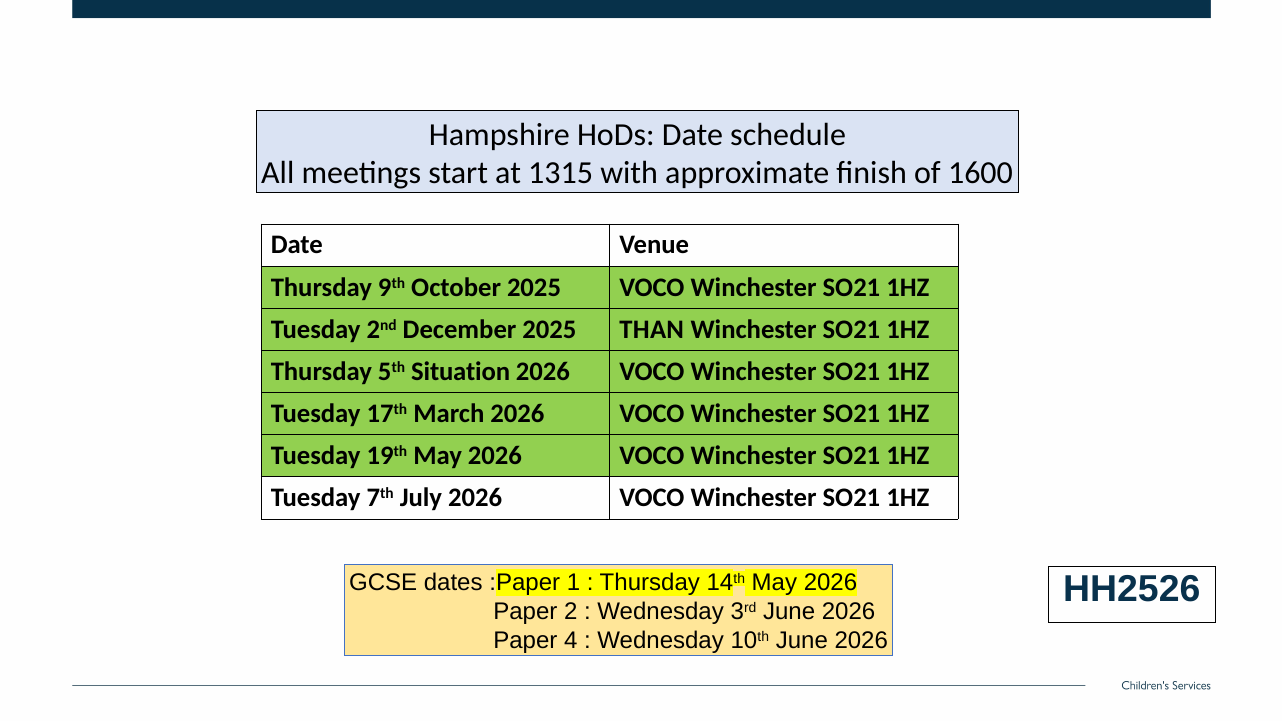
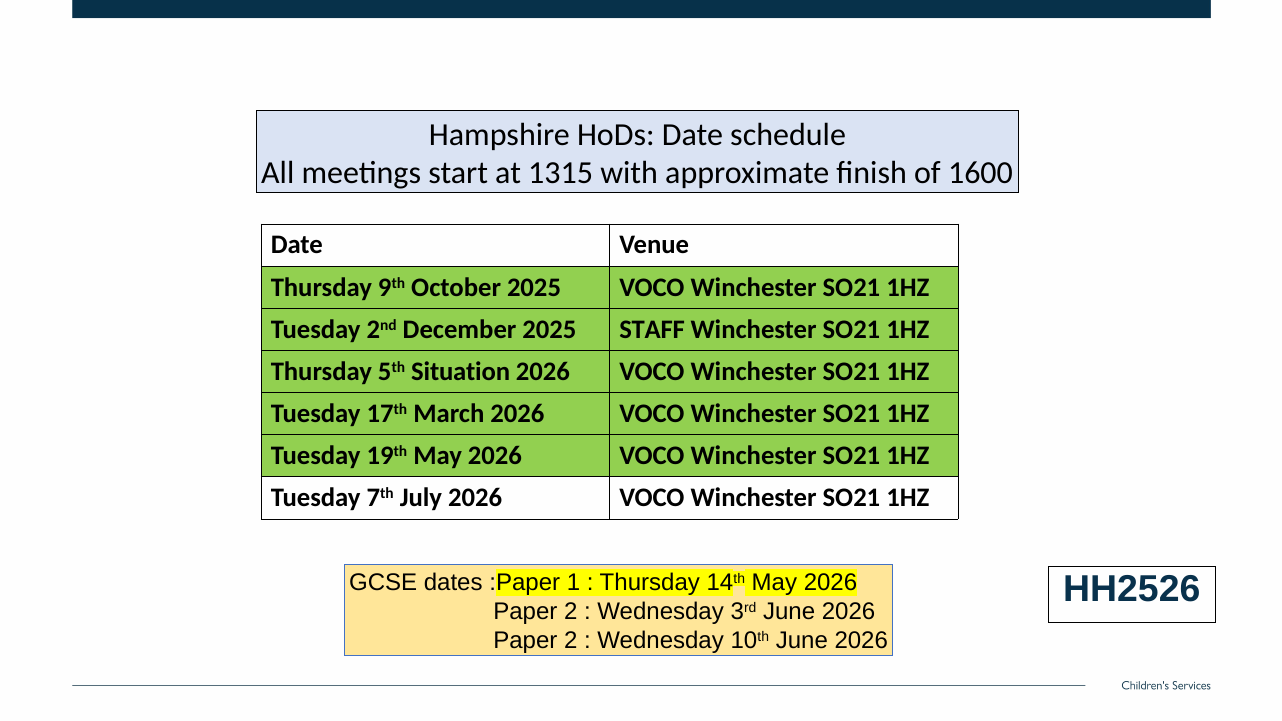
THAN: THAN -> STAFF
4 at (571, 640): 4 -> 2
